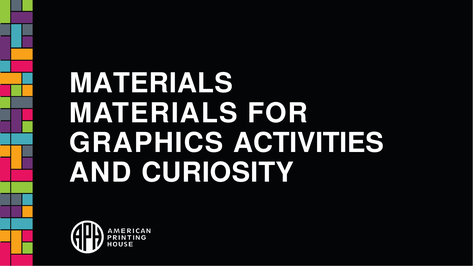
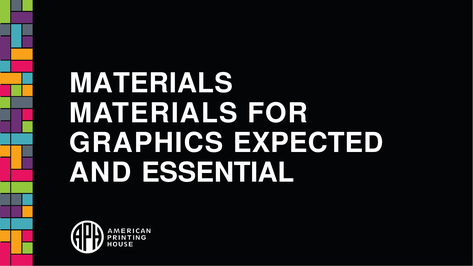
ACTIVITIES: ACTIVITIES -> EXPECTED
CURIOSITY: CURIOSITY -> ESSENTIAL
